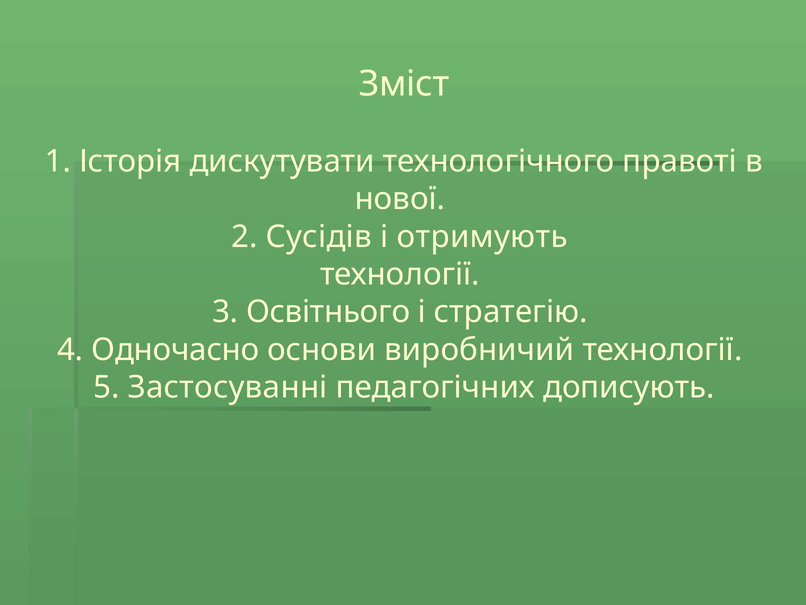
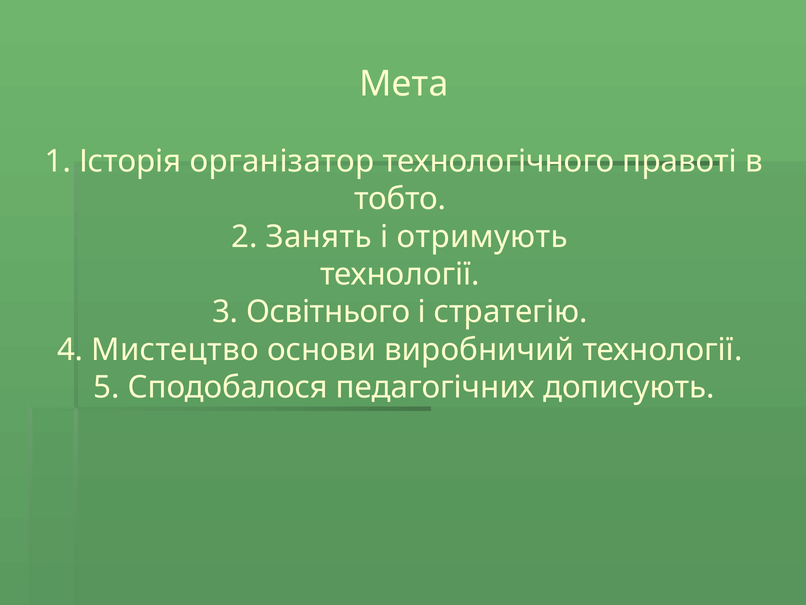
Зміст: Зміст -> Мета
дискутувати: дискутувати -> організатор
нової: нової -> тобто
Сусідів: Сусідів -> Занять
Одночасно: Одночасно -> Мистецтво
Застосуванні: Застосуванні -> Сподобалося
